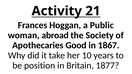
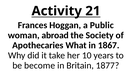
Good: Good -> What
position: position -> become
